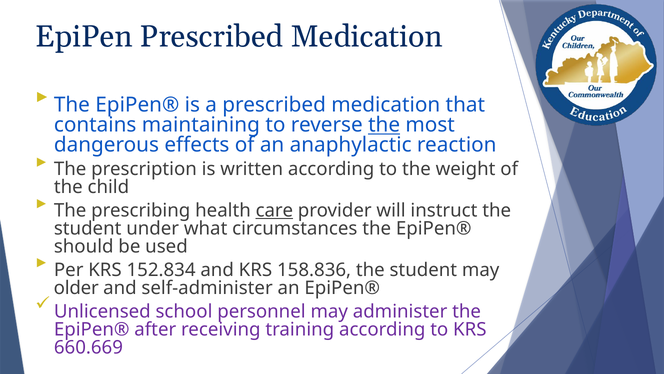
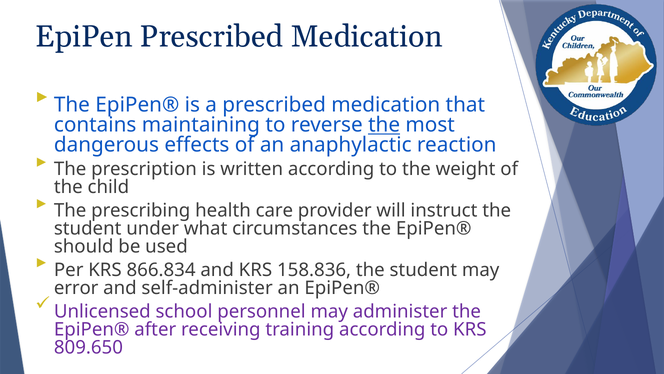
care underline: present -> none
152.834: 152.834 -> 866.834
older: older -> error
660.669: 660.669 -> 809.650
